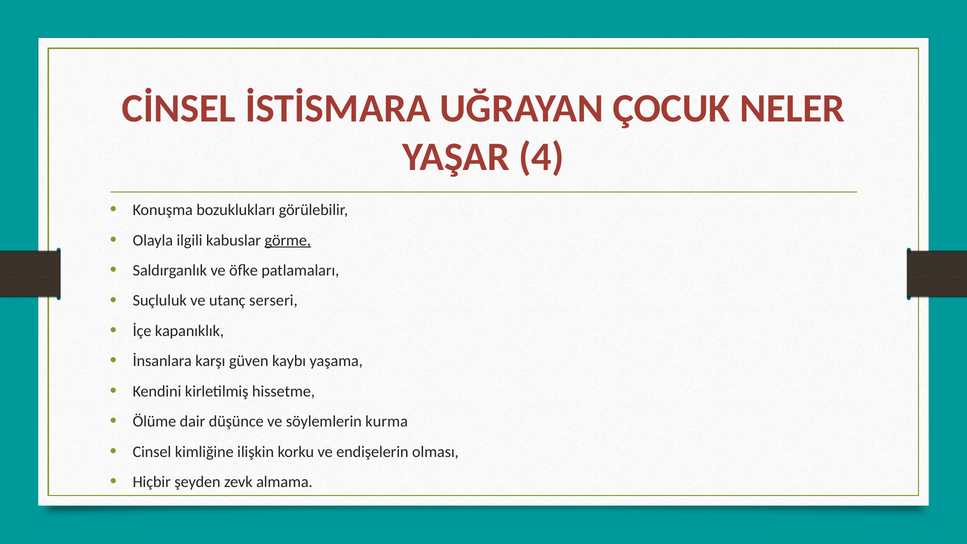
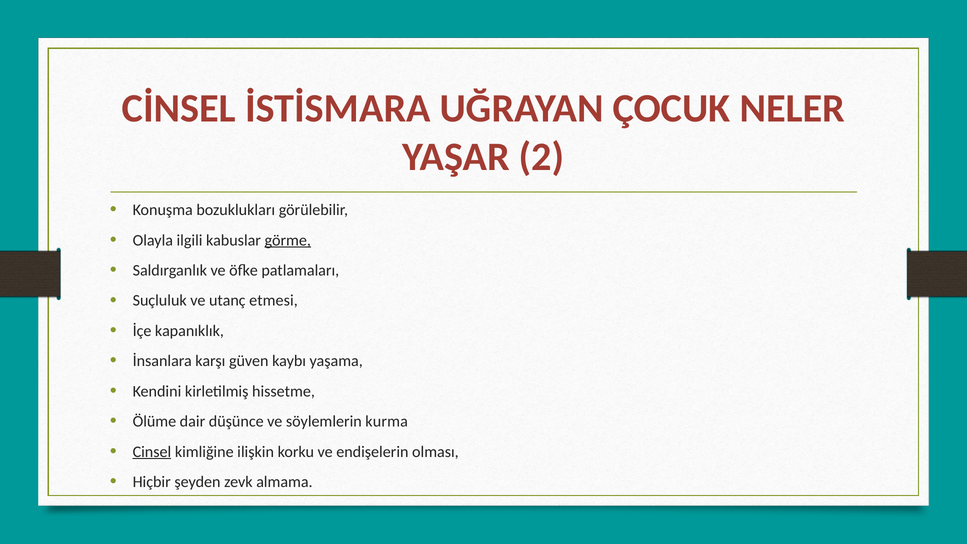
4: 4 -> 2
serseri: serseri -> etmesi
Cinsel underline: none -> present
